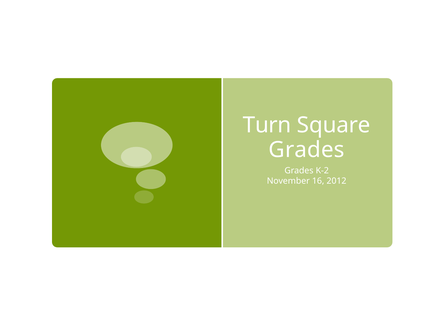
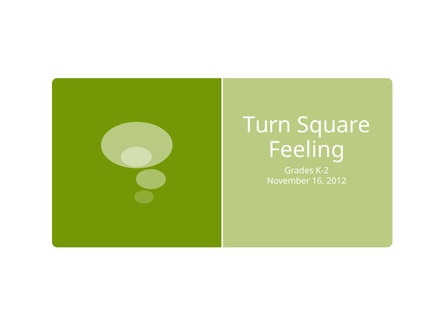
Grades at (307, 150): Grades -> Feeling
